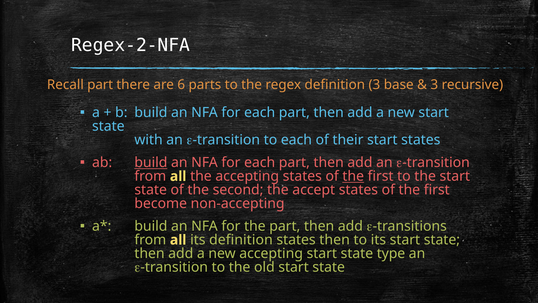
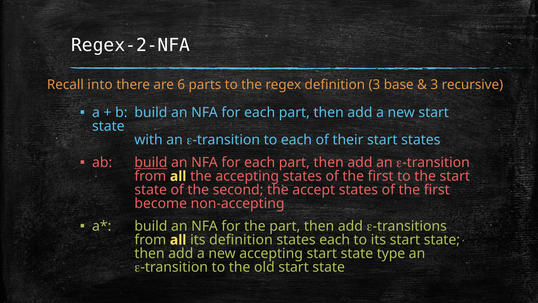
Recall part: part -> into
the at (353, 176) underline: present -> none
states then: then -> each
